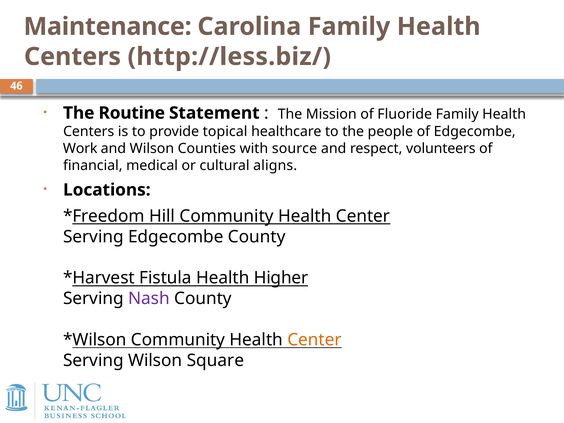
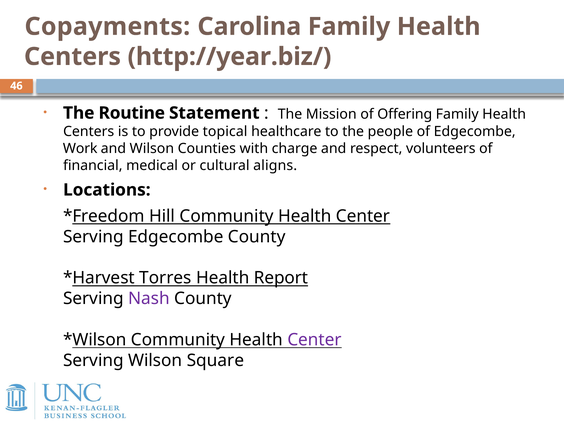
Maintenance: Maintenance -> Copayments
http://less.biz/: http://less.biz/ -> http://year.biz/
Fluoride: Fluoride -> Offering
source: source -> charge
Fistula: Fistula -> Torres
Higher: Higher -> Report
Center at (314, 340) colour: orange -> purple
